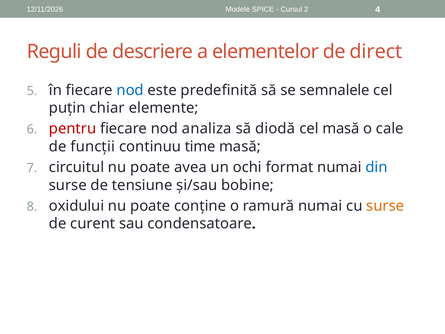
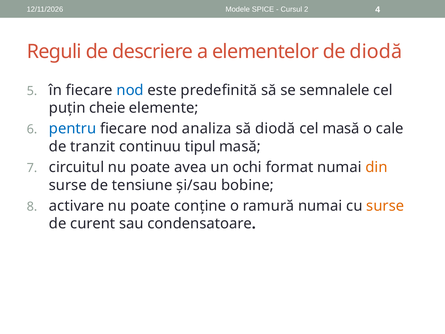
de direct: direct -> diodă
chiar: chiar -> cheie
pentru colour: red -> blue
funcții: funcții -> tranzit
time: time -> tipul
din colour: blue -> orange
oxidului: oxidului -> activare
